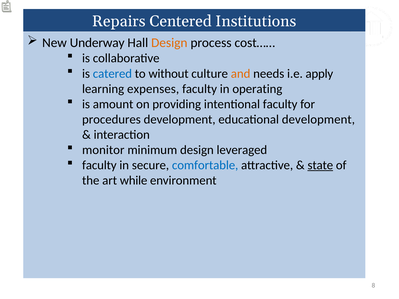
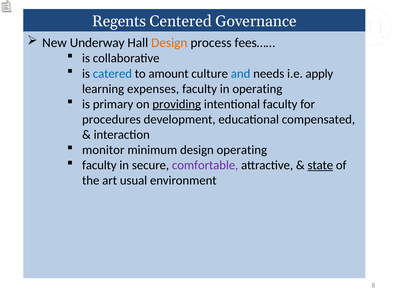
Repairs: Repairs -> Regents
Institutions: Institutions -> Governance
cost……: cost…… -> fees……
without: without -> amount
and colour: orange -> blue
amount: amount -> primary
providing underline: none -> present
educational development: development -> compensated
design leveraged: leveraged -> operating
comfortable colour: blue -> purple
while: while -> usual
